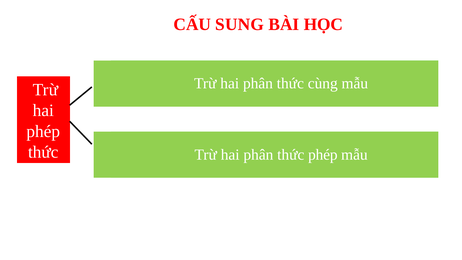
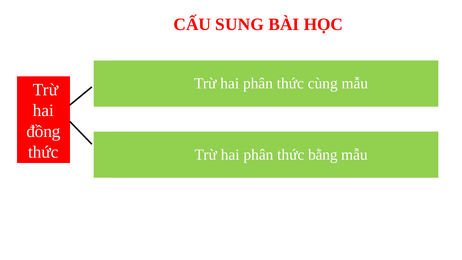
phép at (43, 131): phép -> đồng
thức phép: phép -> bằng
